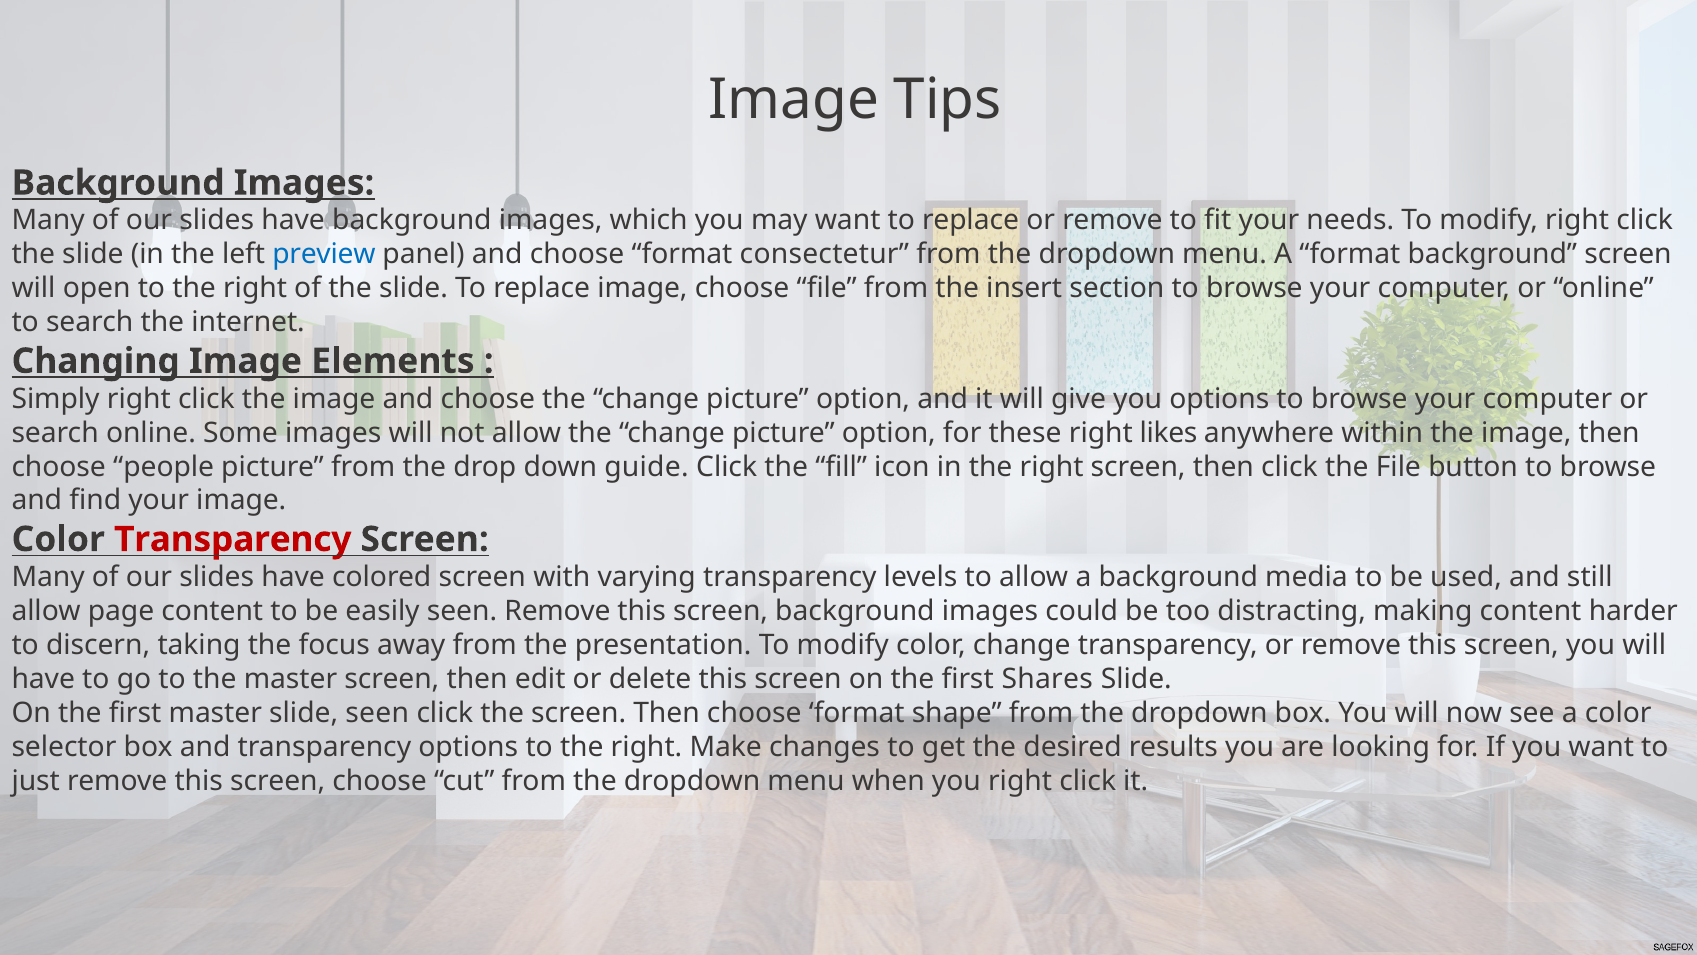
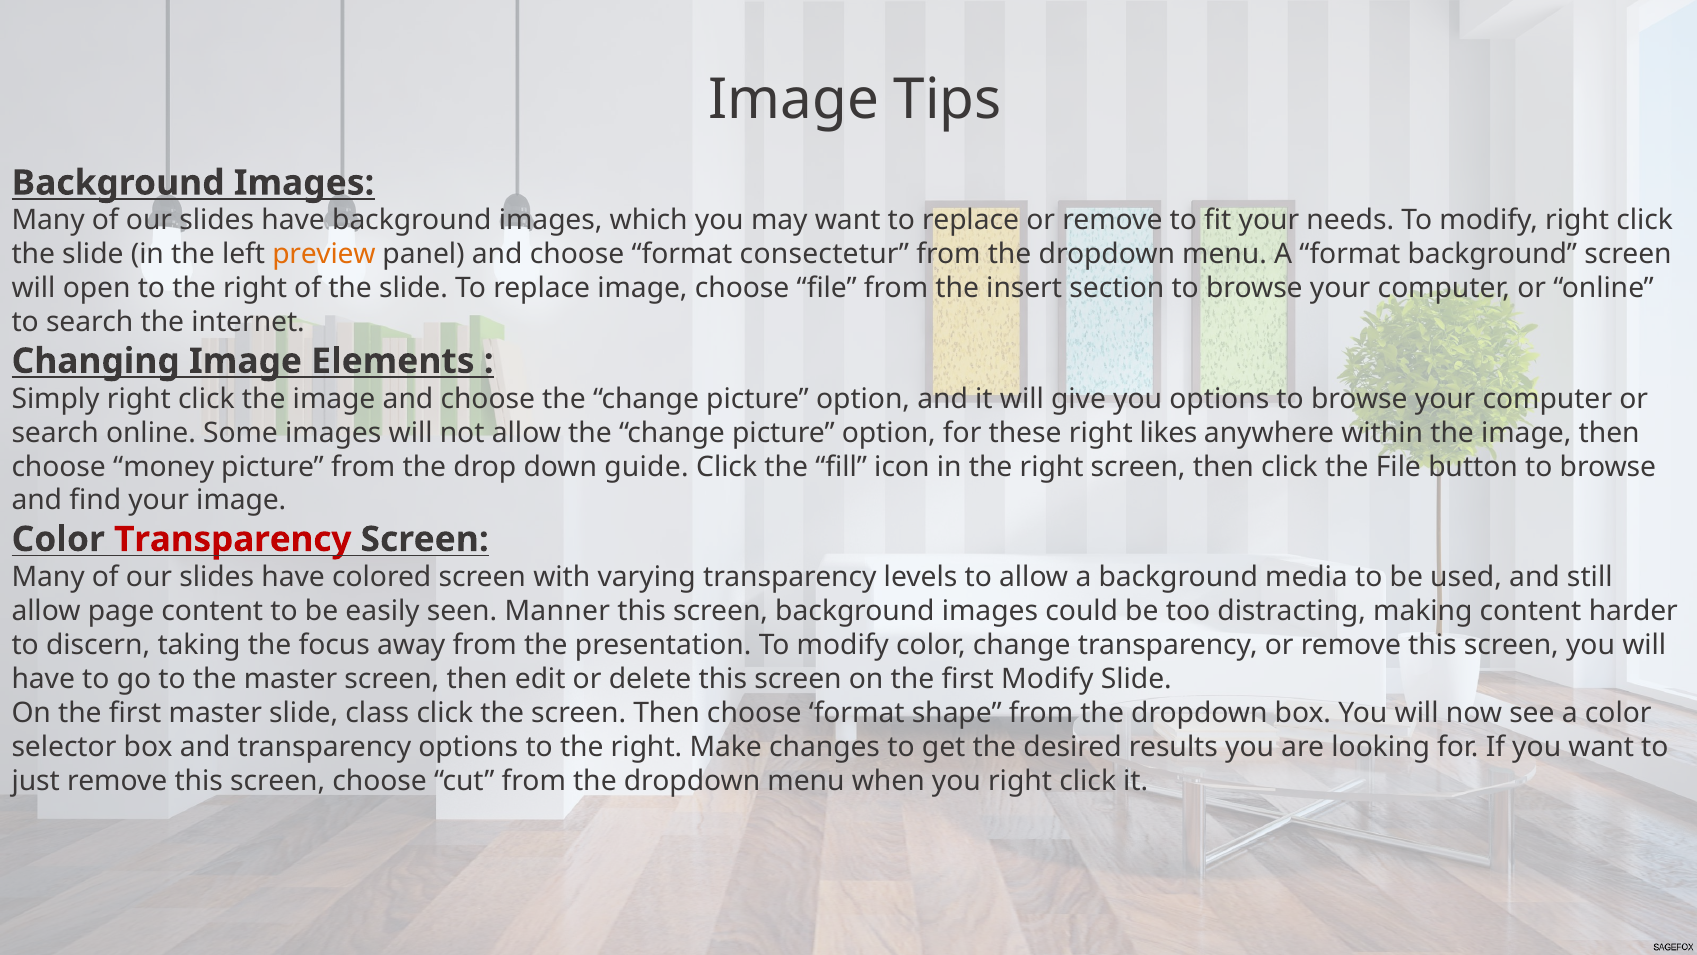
preview colour: blue -> orange
people: people -> money
seen Remove: Remove -> Manner
first Shares: Shares -> Modify
slide seen: seen -> class
